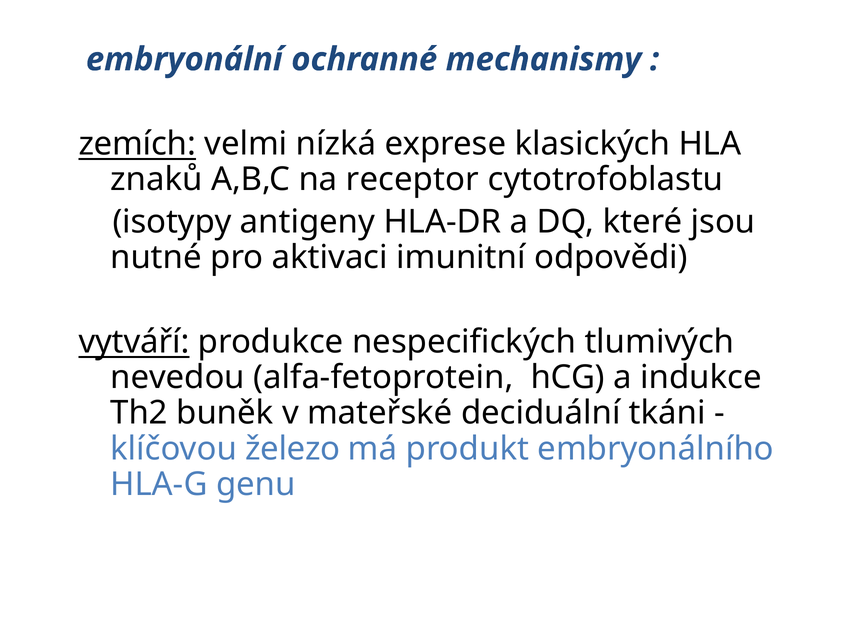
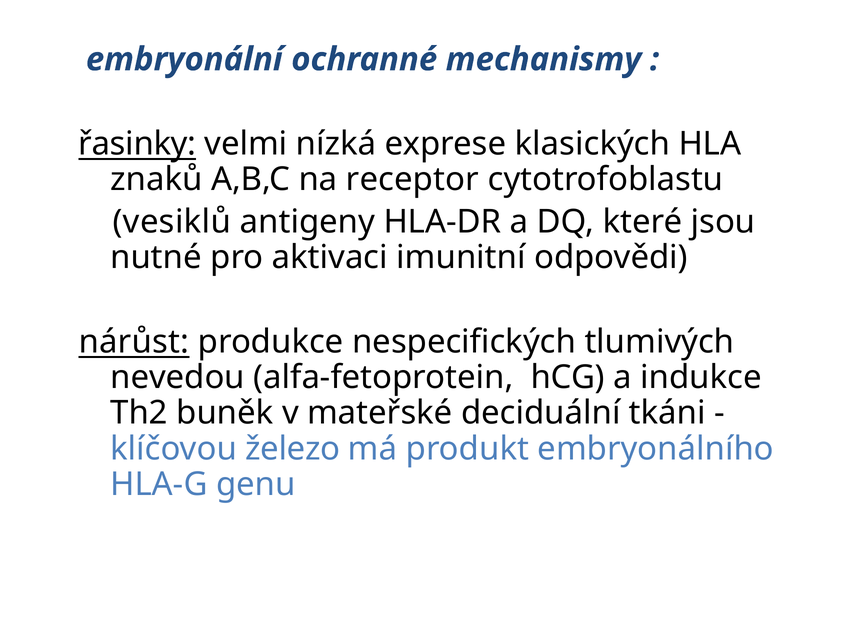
zemích: zemích -> řasinky
isotypy: isotypy -> vesiklů
vytváří: vytváří -> nárůst
